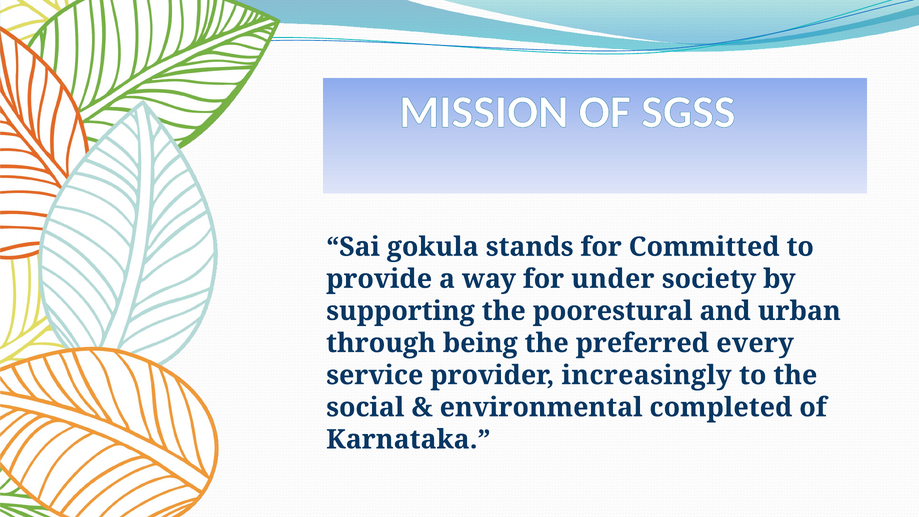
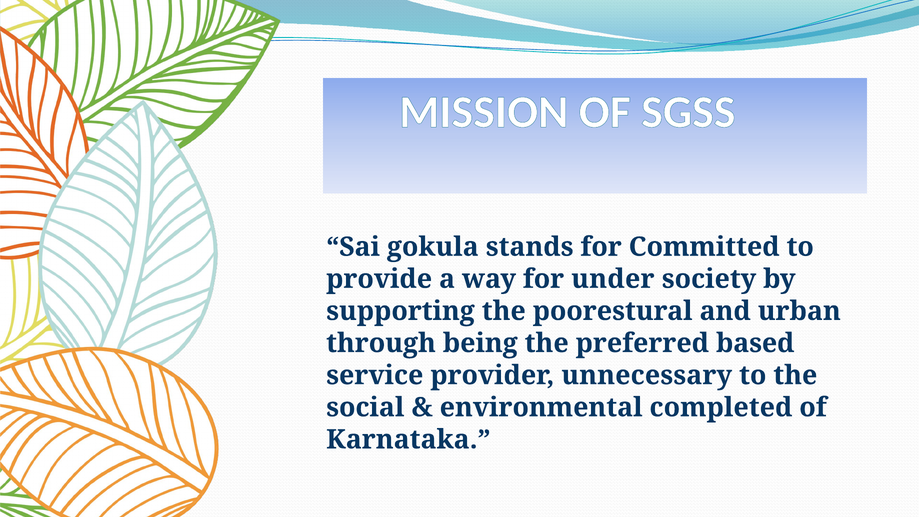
every: every -> based
increasingly: increasingly -> unnecessary
